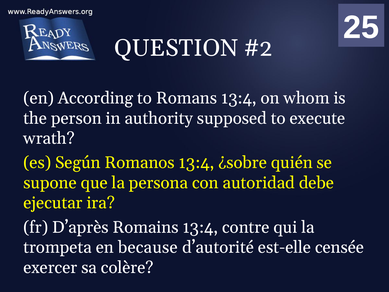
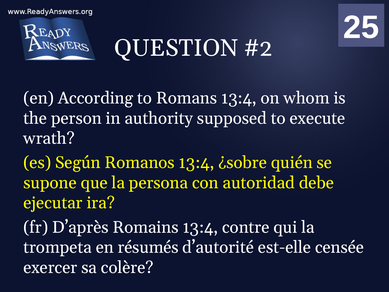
because: because -> résumés
